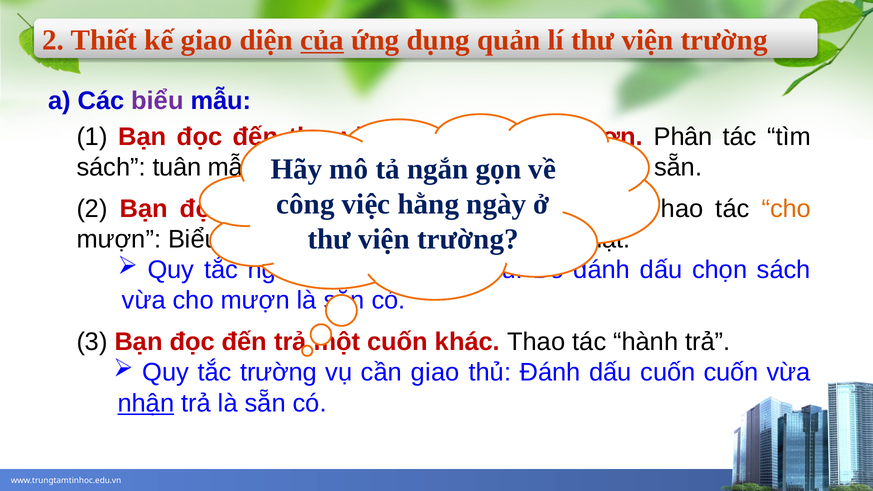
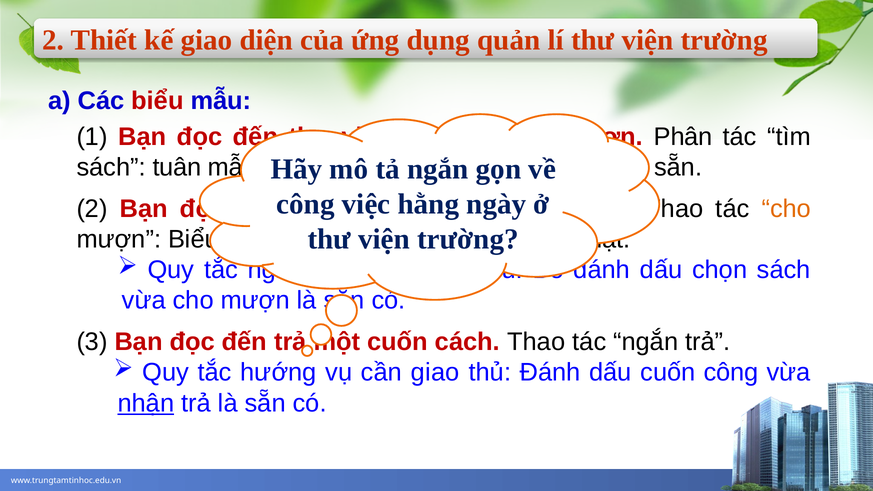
của underline: present -> none
biểu at (157, 101) colour: purple -> red
khác: khác -> cách
tác hành: hành -> ngắn
tắc trường: trường -> hướng
cuốn cuốn: cuốn -> công
